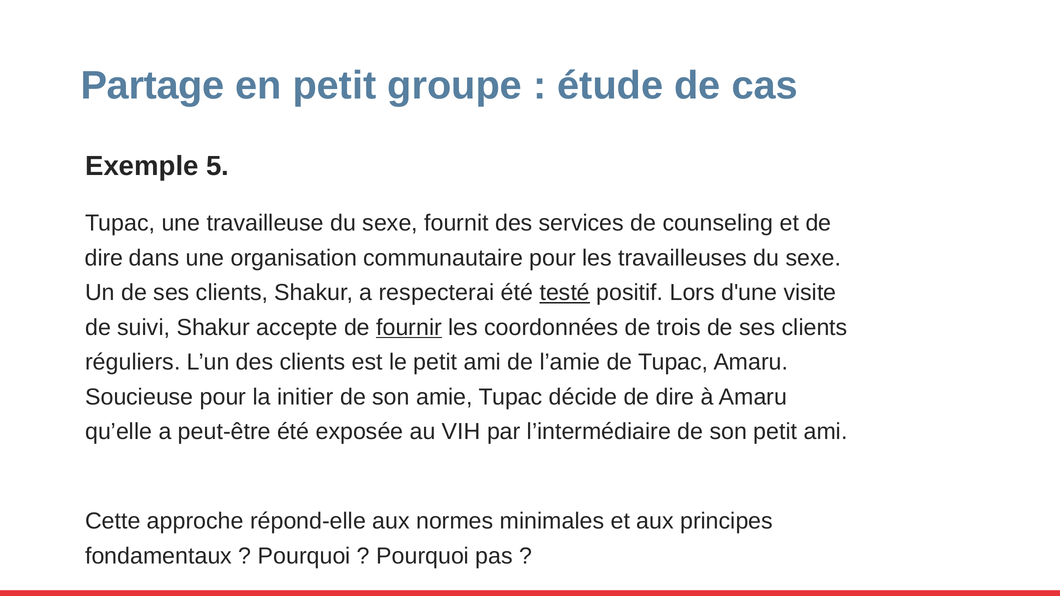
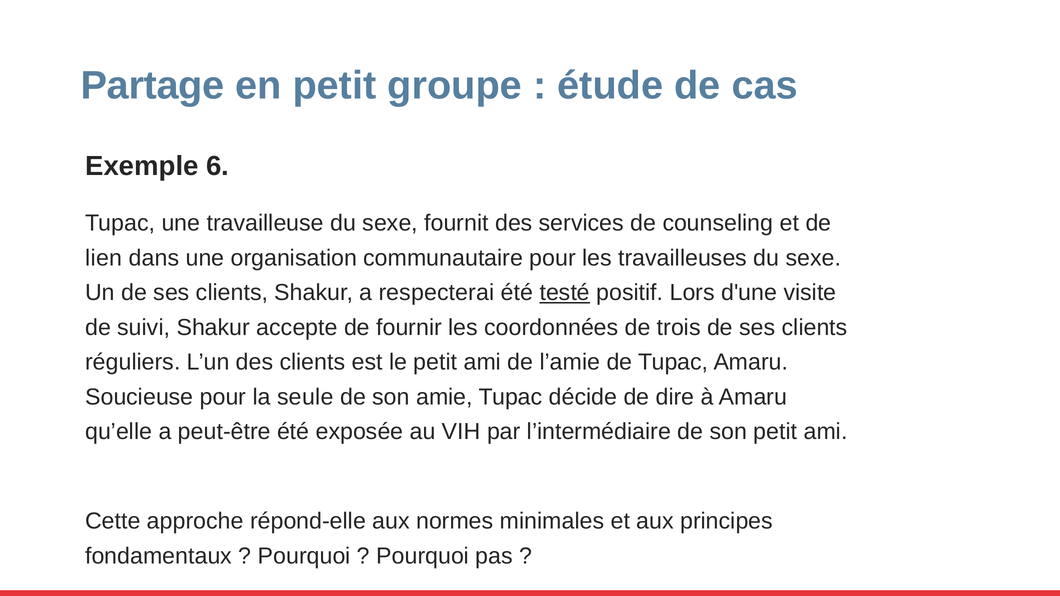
5: 5 -> 6
dire at (104, 258): dire -> lien
fournir underline: present -> none
initier: initier -> seule
